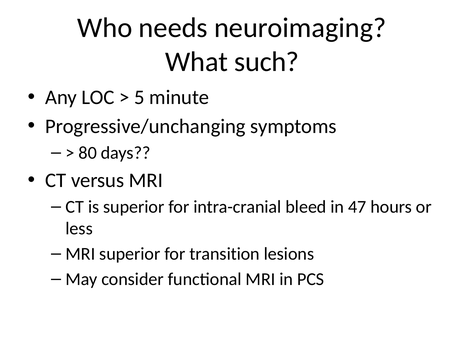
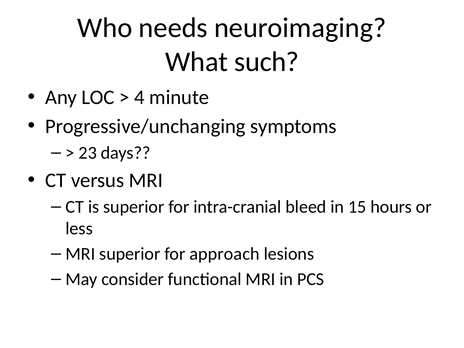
5: 5 -> 4
80: 80 -> 23
47: 47 -> 15
transition: transition -> approach
